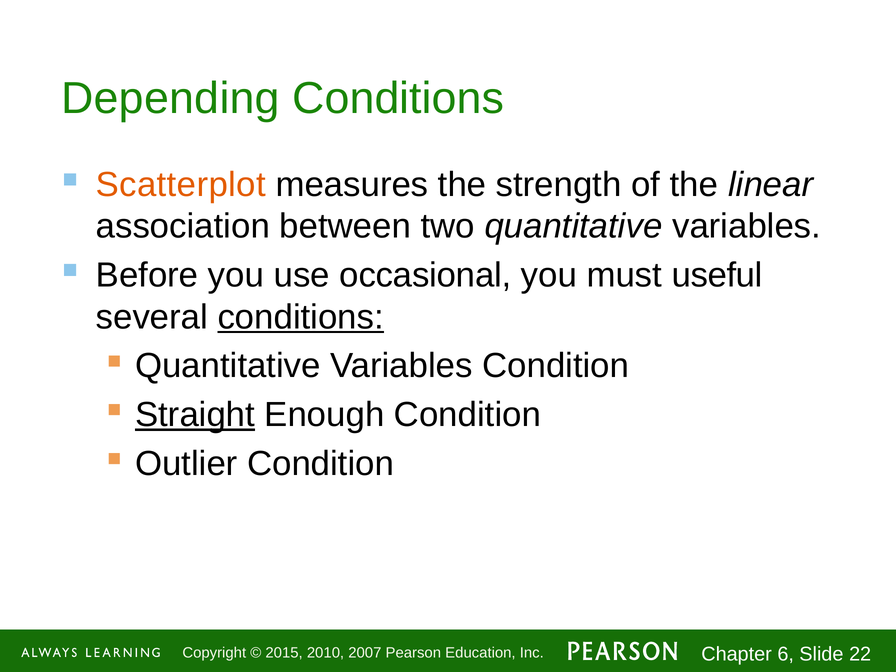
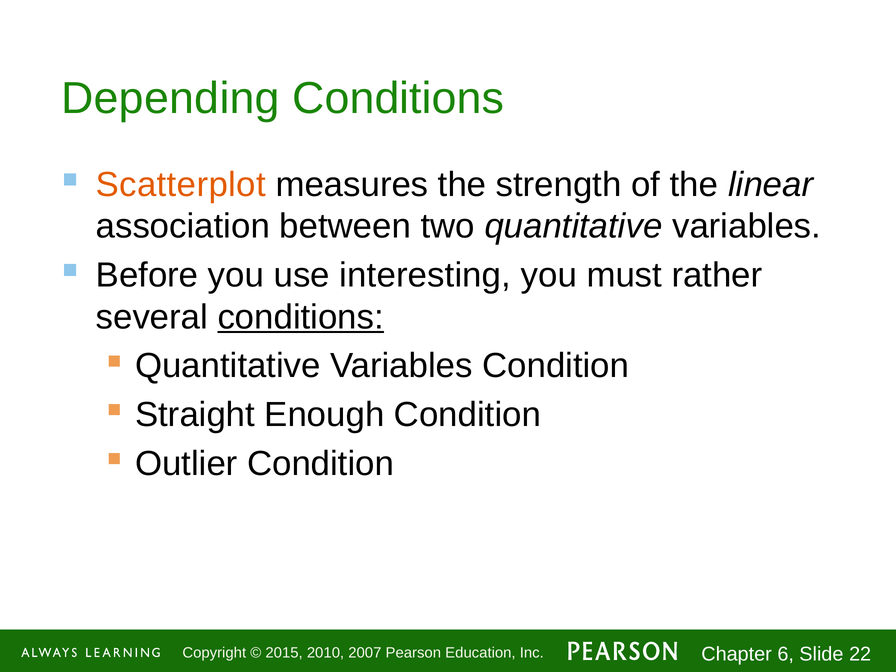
occasional: occasional -> interesting
useful: useful -> rather
Straight underline: present -> none
